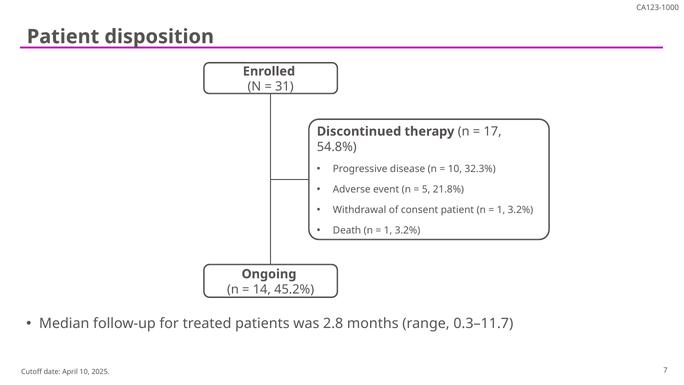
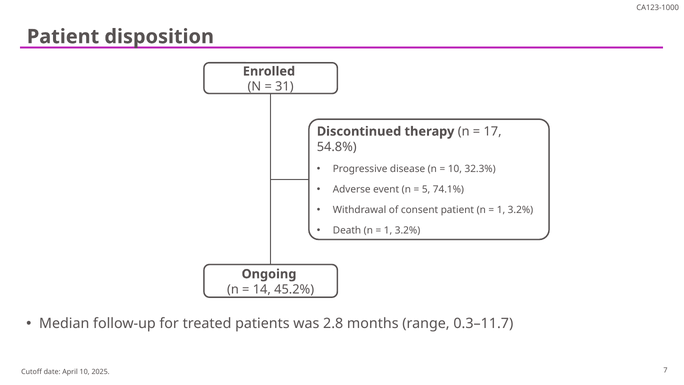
21.8%: 21.8% -> 74.1%
